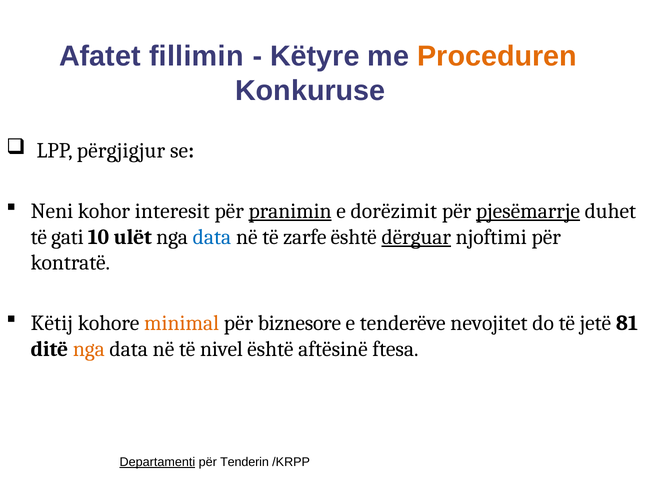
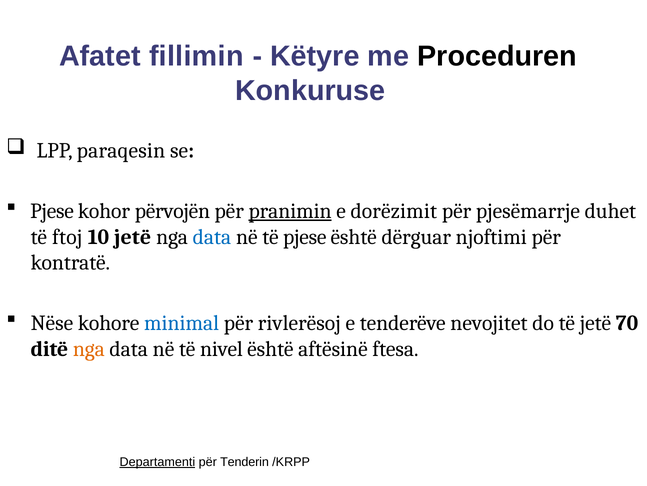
Proceduren colour: orange -> black
përgjigjur: përgjigjur -> paraqesin
Neni at (52, 211): Neni -> Pjese
interesit: interesit -> përvojën
pjesëmarrje underline: present -> none
gati: gati -> ftoj
10 ulët: ulët -> jetë
të zarfe: zarfe -> pjese
dërguar underline: present -> none
Këtij: Këtij -> Nëse
minimal colour: orange -> blue
biznesore: biznesore -> rivlerësoj
81: 81 -> 70
